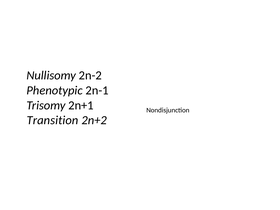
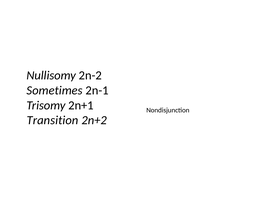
Phenotypic: Phenotypic -> Sometimes
